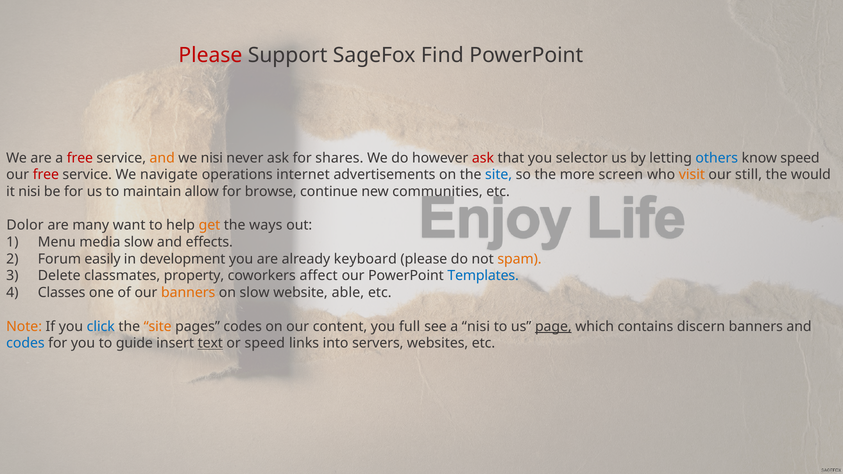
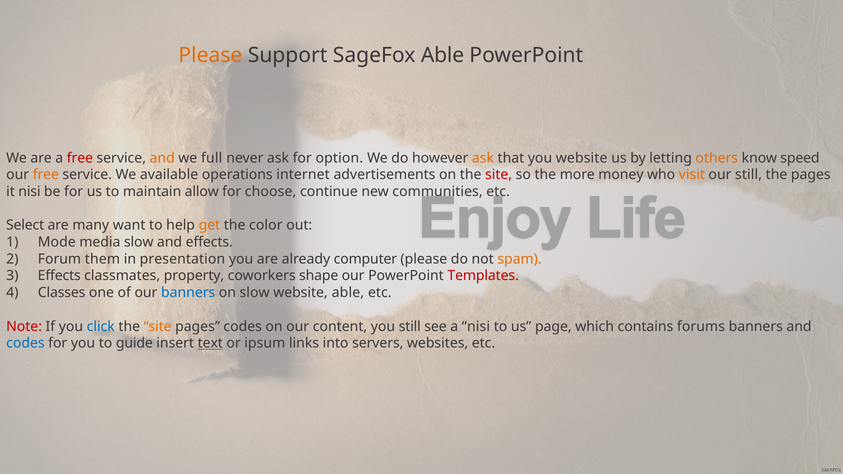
Please at (210, 55) colour: red -> orange
SageFox Find: Find -> Able
we nisi: nisi -> full
shares: shares -> option
ask at (483, 158) colour: red -> orange
you selector: selector -> website
others colour: blue -> orange
free at (46, 175) colour: red -> orange
navigate: navigate -> available
site at (499, 175) colour: blue -> red
screen: screen -> money
the would: would -> pages
browse: browse -> choose
Dolor: Dolor -> Select
ways: ways -> color
Menu: Menu -> Mode
easily: easily -> them
development: development -> presentation
keyboard: keyboard -> computer
Delete at (59, 276): Delete -> Effects
affect: affect -> shape
Templates colour: blue -> red
banners at (188, 293) colour: orange -> blue
Note colour: orange -> red
you full: full -> still
page underline: present -> none
discern: discern -> forums
or speed: speed -> ipsum
